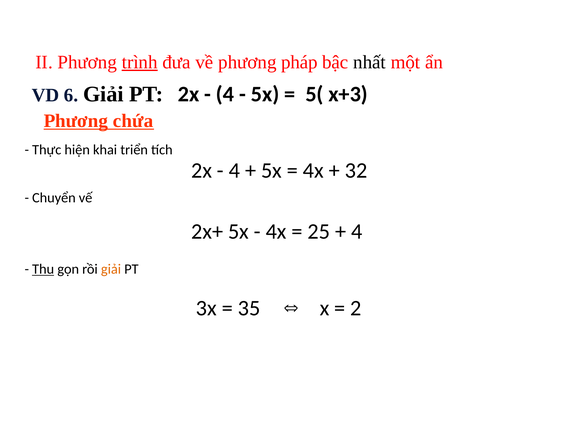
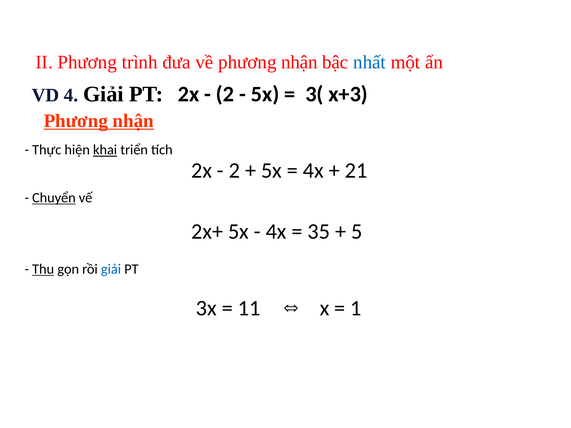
trình underline: present -> none
về phương pháp: pháp -> nhận
nhất colour: black -> blue
4 at (225, 94): 4 -> 2
5(: 5( -> 3(
6: 6 -> 4
chứa at (133, 121): chứa -> nhận
khai underline: none -> present
4 at (234, 171): 4 -> 2
32: 32 -> 21
Chuyển underline: none -> present
25: 25 -> 35
4 at (357, 232): 4 -> 5
giải at (111, 269) colour: orange -> blue
35: 35 -> 11
2: 2 -> 1
